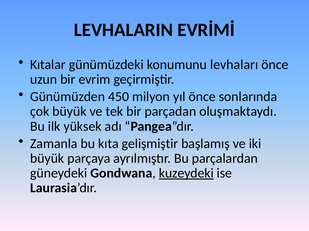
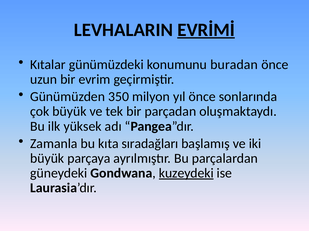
EVRİMİ underline: none -> present
levhaları: levhaları -> buradan
450: 450 -> 350
gelişmiştir: gelişmiştir -> sıradağları
